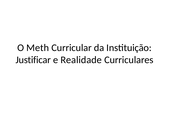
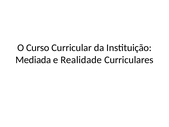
Meth: Meth -> Curso
Justificar: Justificar -> Mediada
